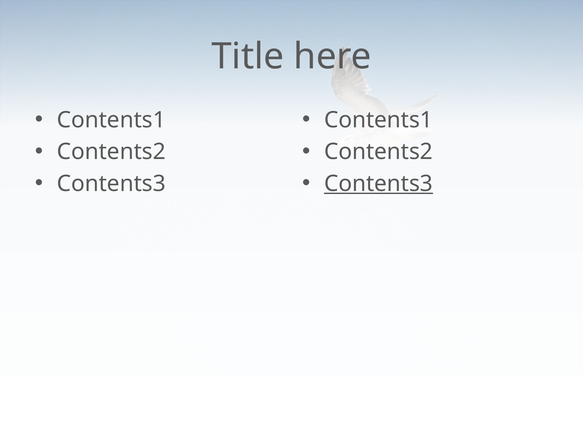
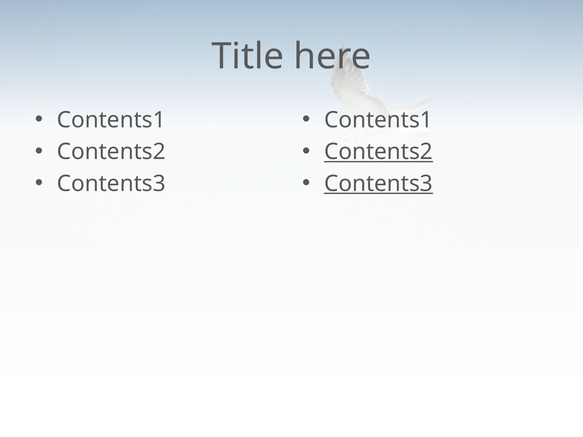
Contents2 at (379, 152) underline: none -> present
